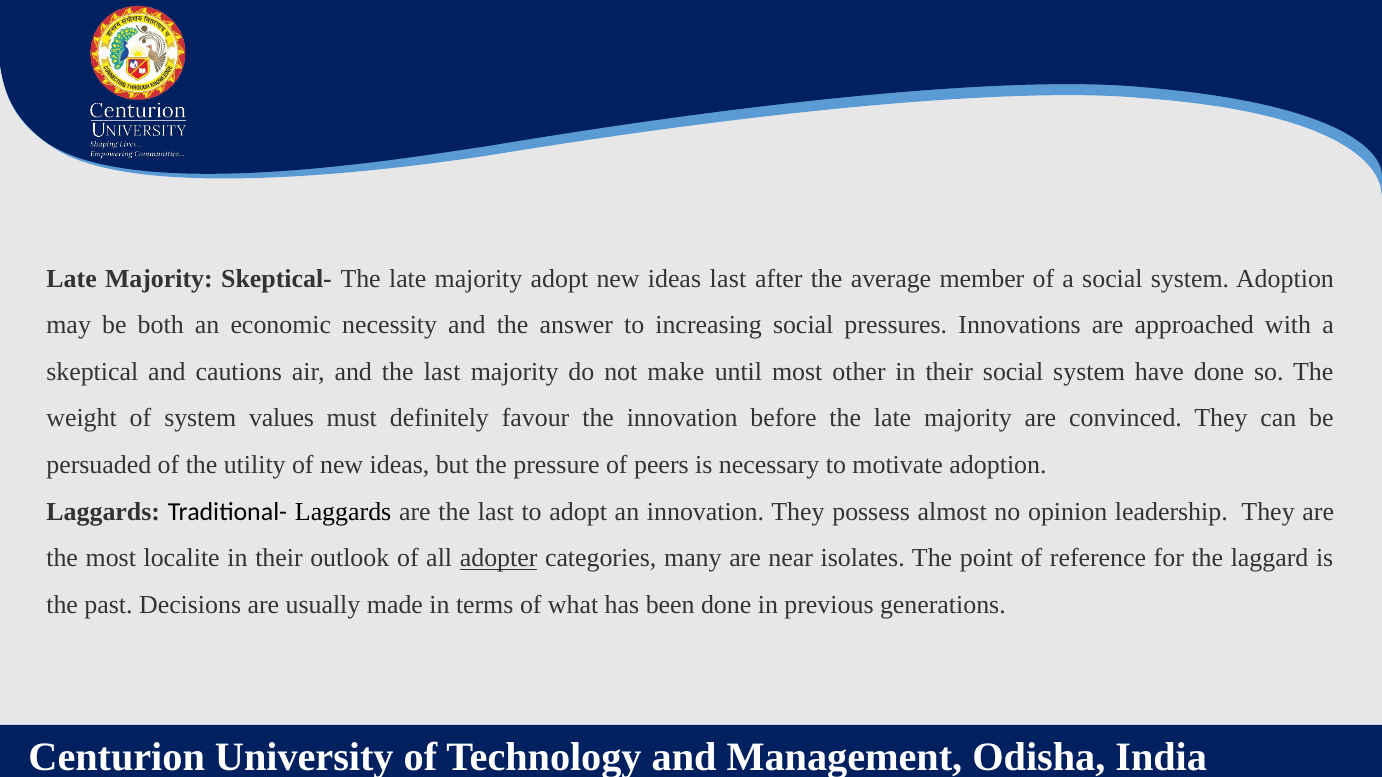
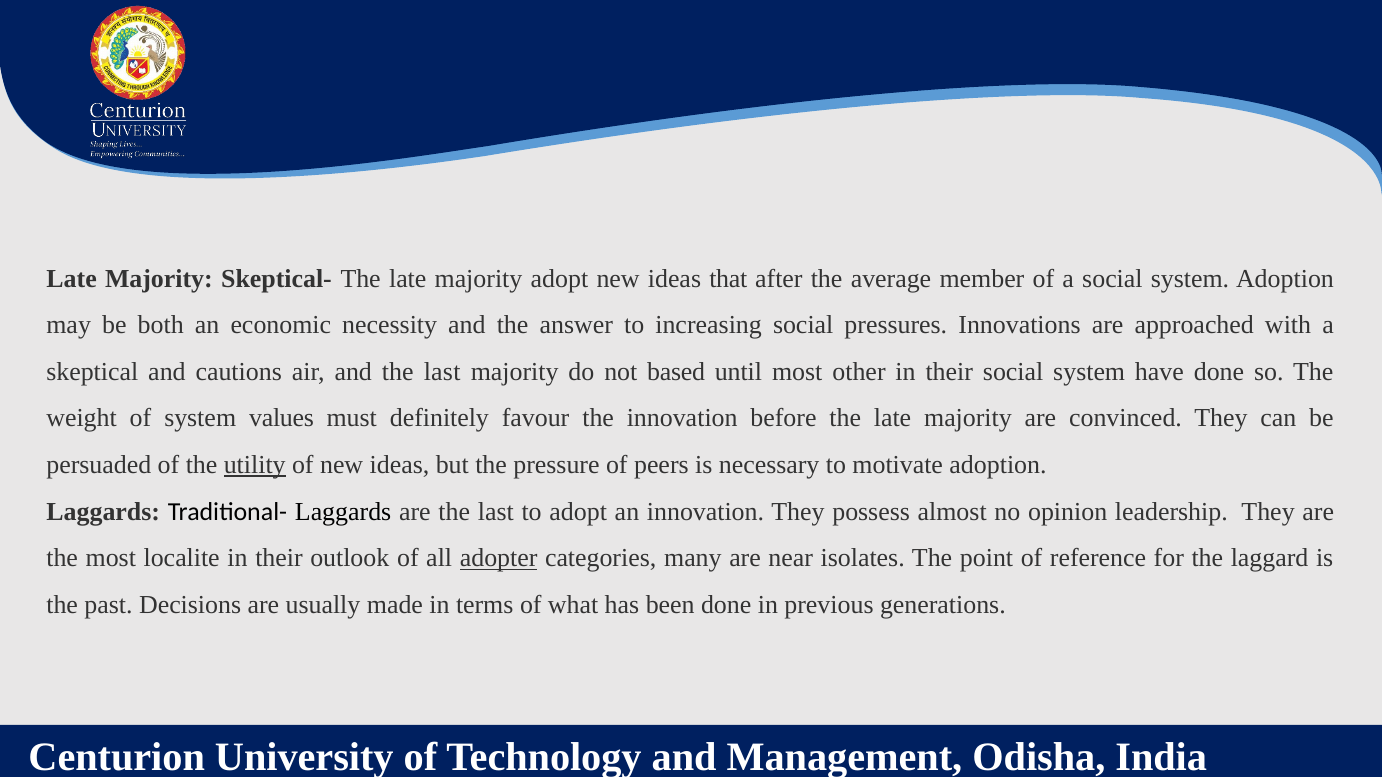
ideas last: last -> that
make: make -> based
utility underline: none -> present
